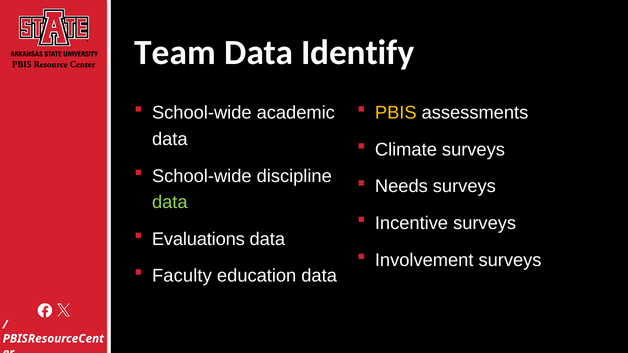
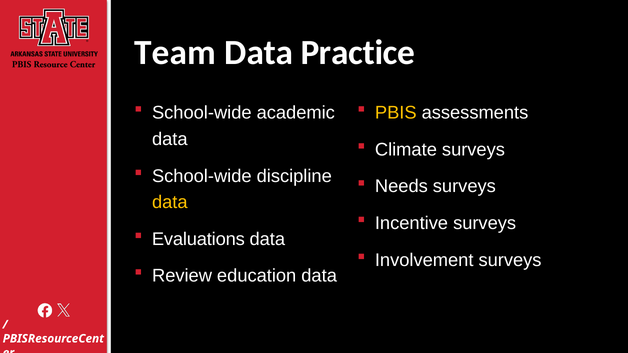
Identify: Identify -> Practice
data at (170, 202) colour: light green -> yellow
Faculty: Faculty -> Review
